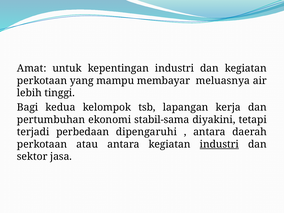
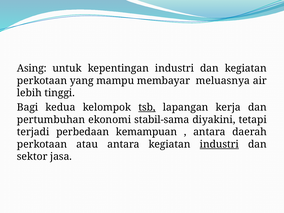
Amat: Amat -> Asing
tsb underline: none -> present
dipengaruhi: dipengaruhi -> kemampuan
